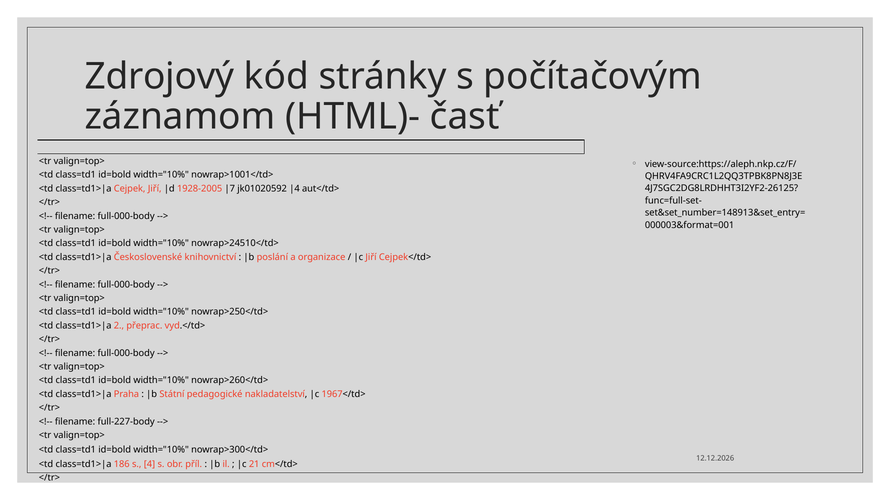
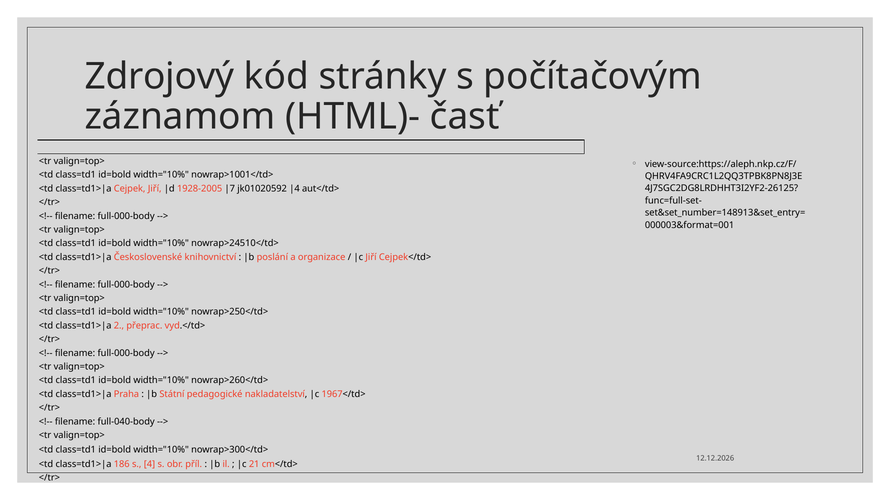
full-227-body: full-227-body -> full-040-body
